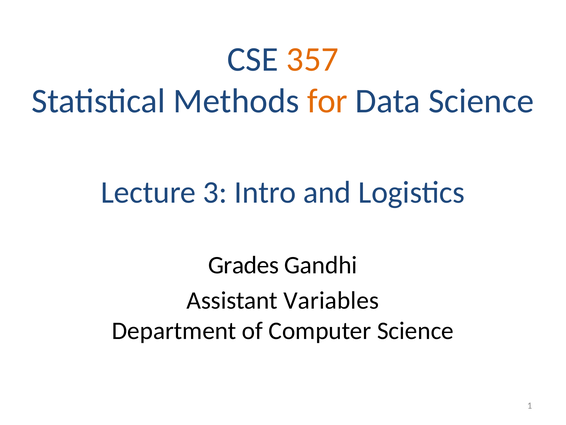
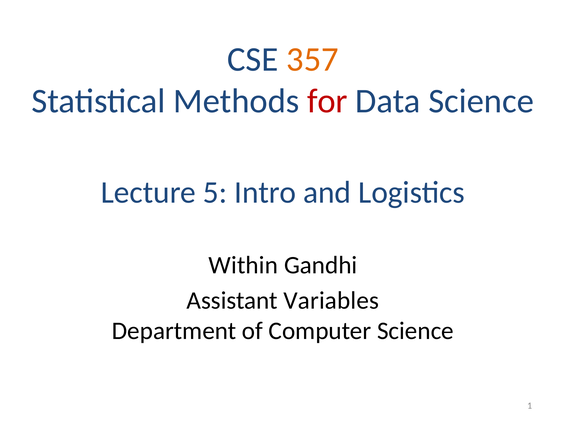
for colour: orange -> red
3: 3 -> 5
Grades: Grades -> Within
